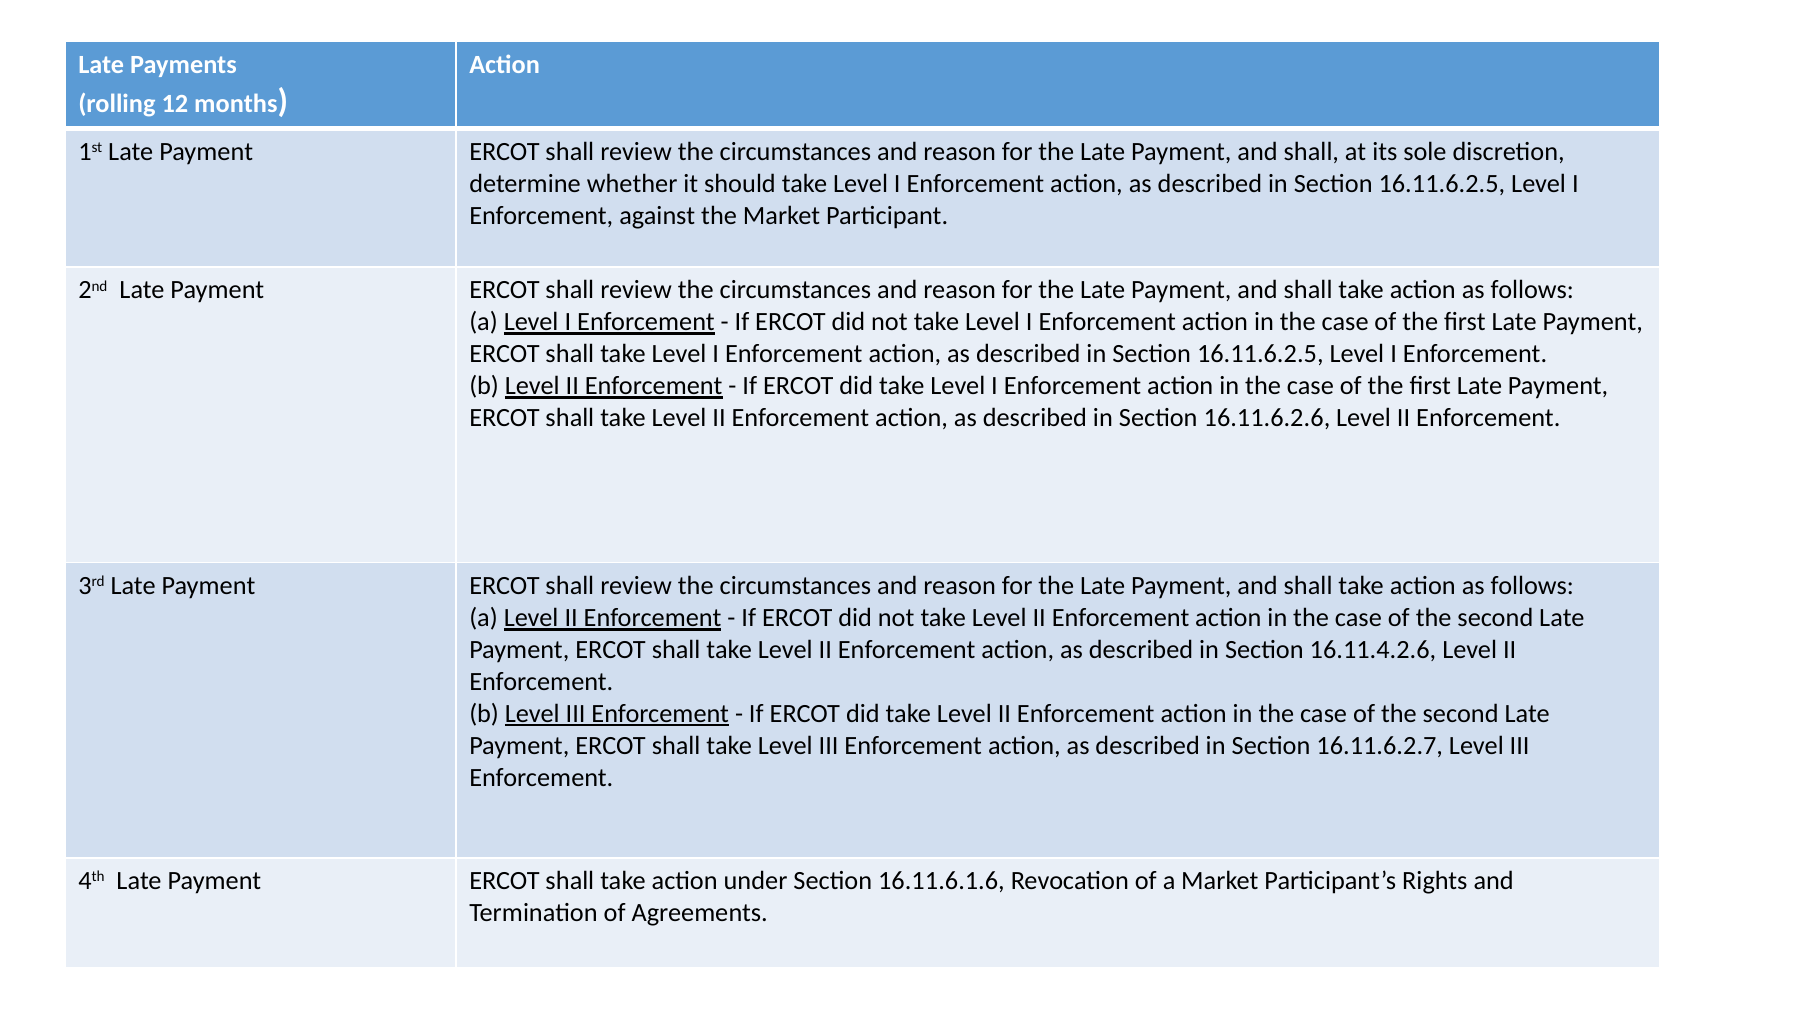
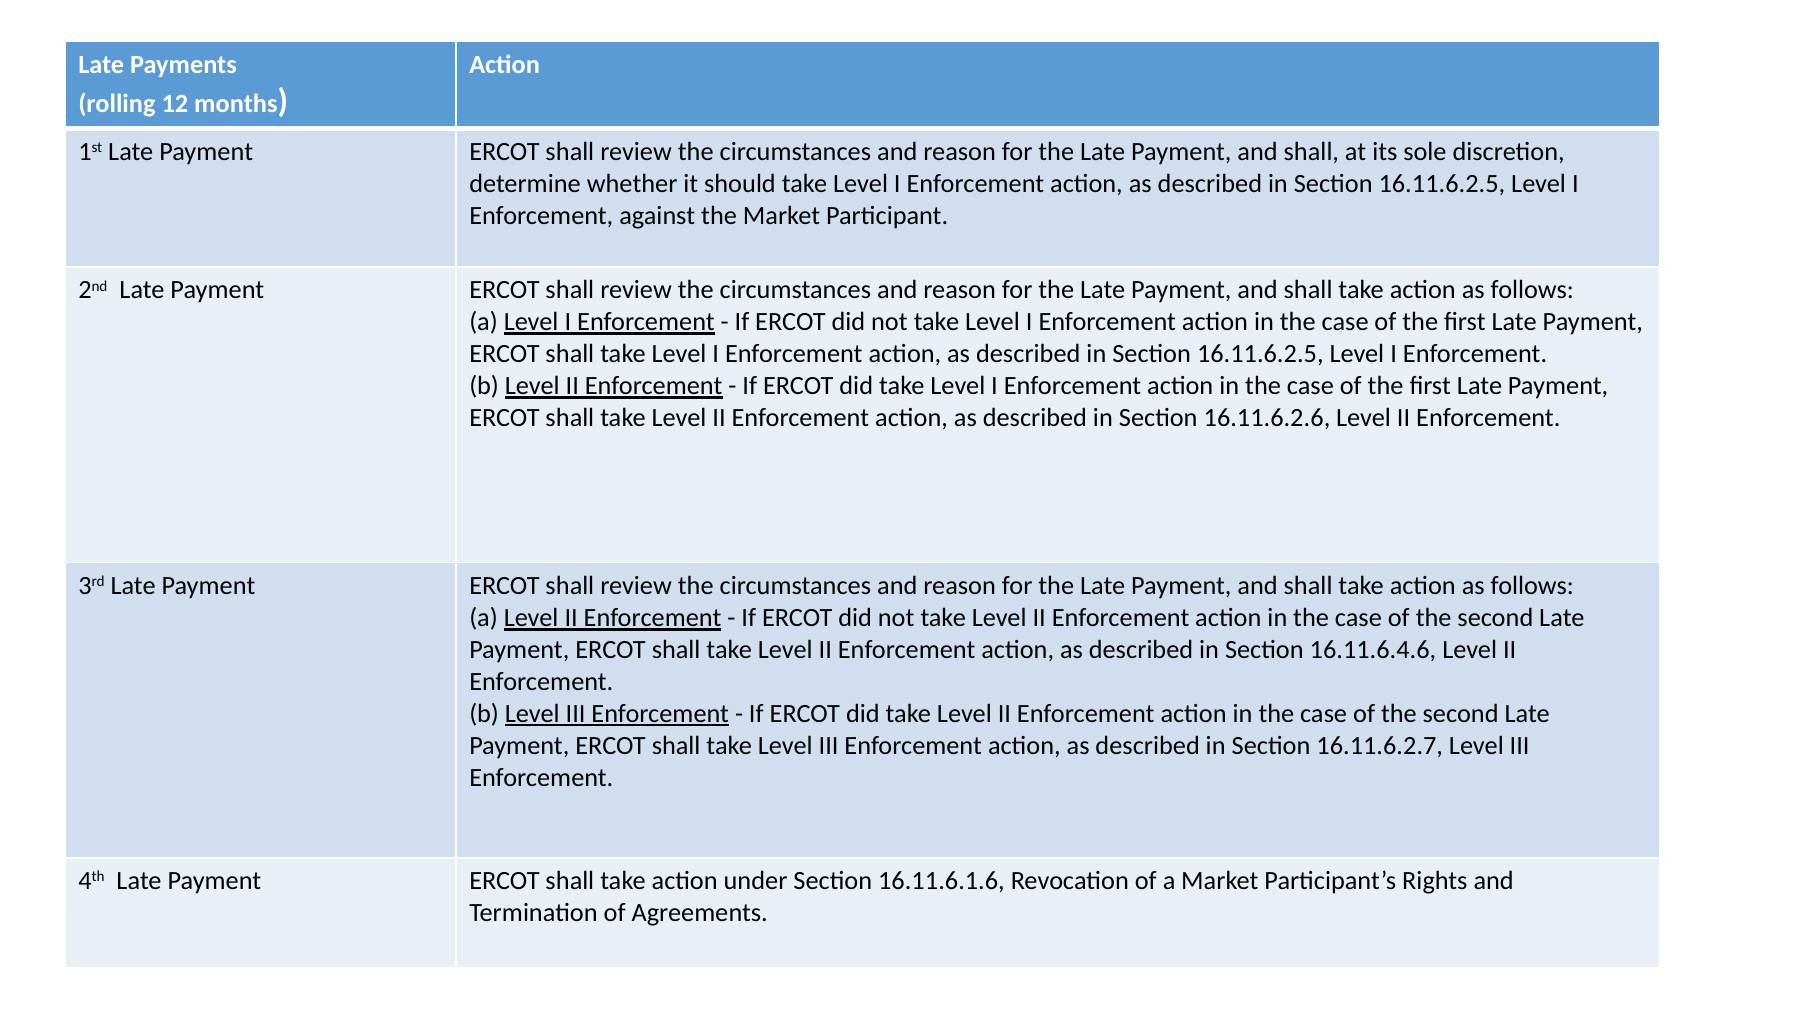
16.11.4.2.6: 16.11.4.2.6 -> 16.11.6.4.6
